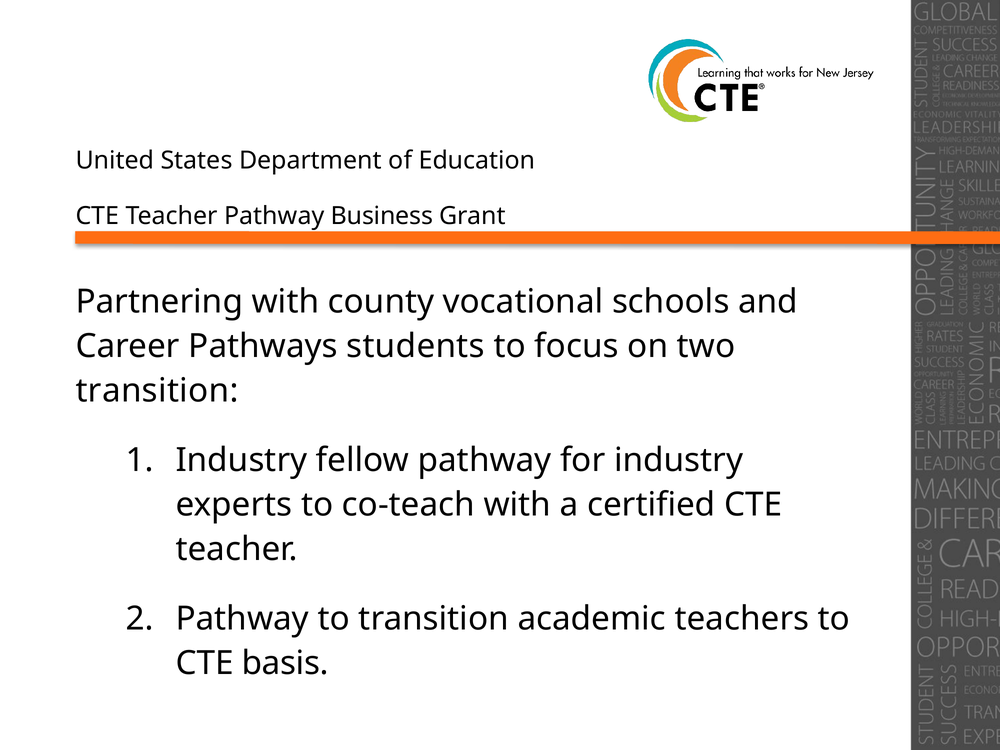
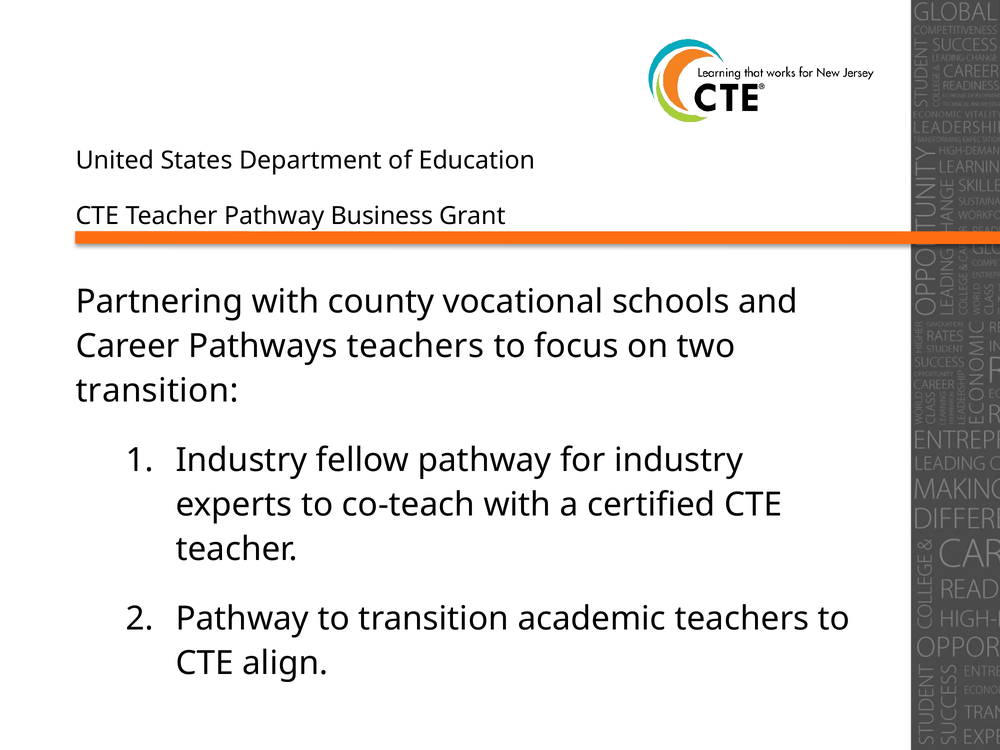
Pathways students: students -> teachers
basis: basis -> align
